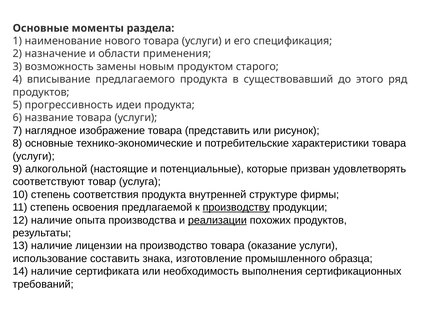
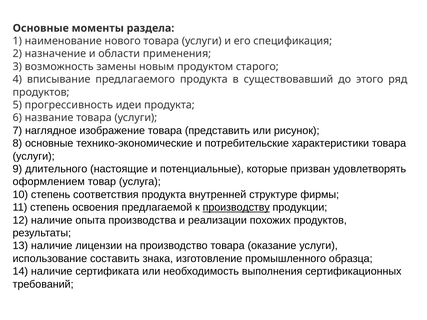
алкогольной: алкогольной -> длительного
соответствуют: соответствуют -> оформлением
реализации underline: present -> none
